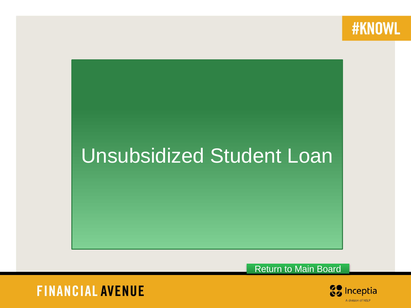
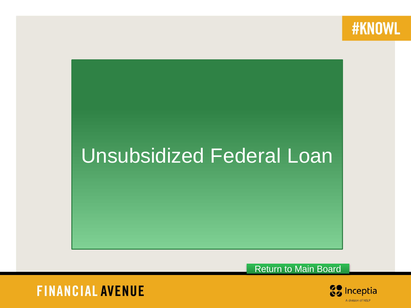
Student: Student -> Federal
